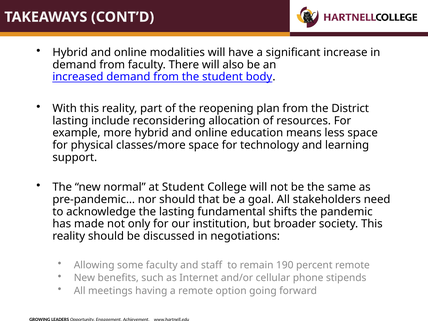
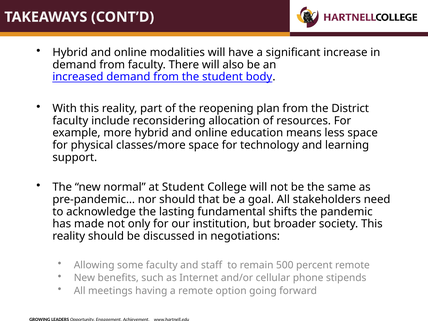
lasting at (70, 121): lasting -> faculty
190: 190 -> 500
